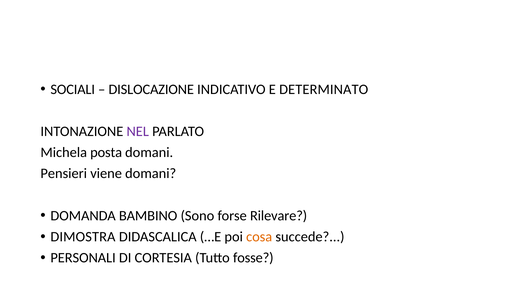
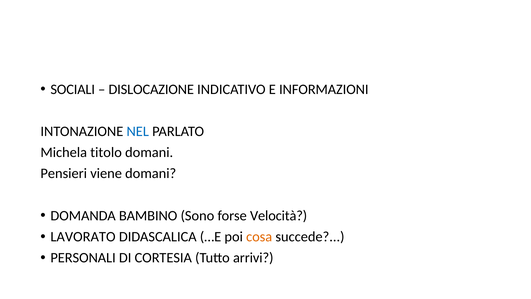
DETERMINATO: DETERMINATO -> INFORMAZIONI
NEL colour: purple -> blue
posta: posta -> titolo
Rilevare: Rilevare -> Velocità
DIMOSTRA: DIMOSTRA -> LAVORATO
fosse: fosse -> arrivi
